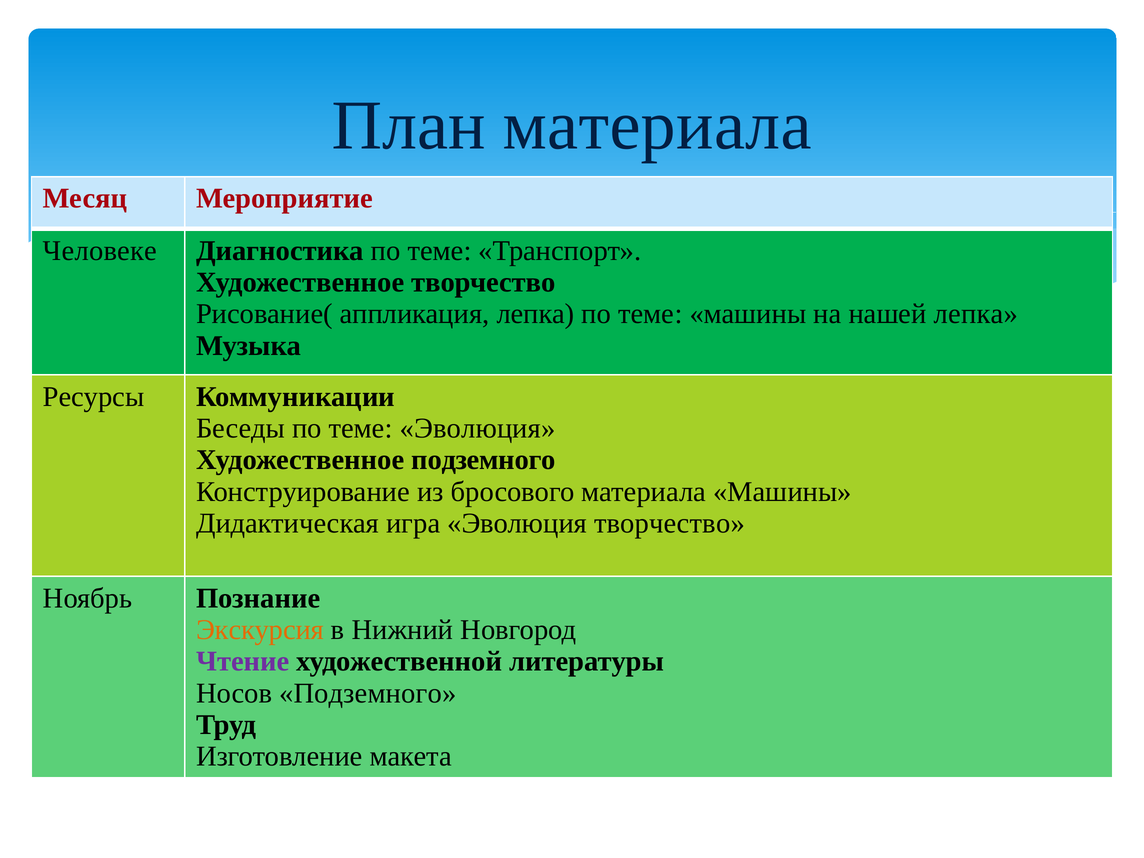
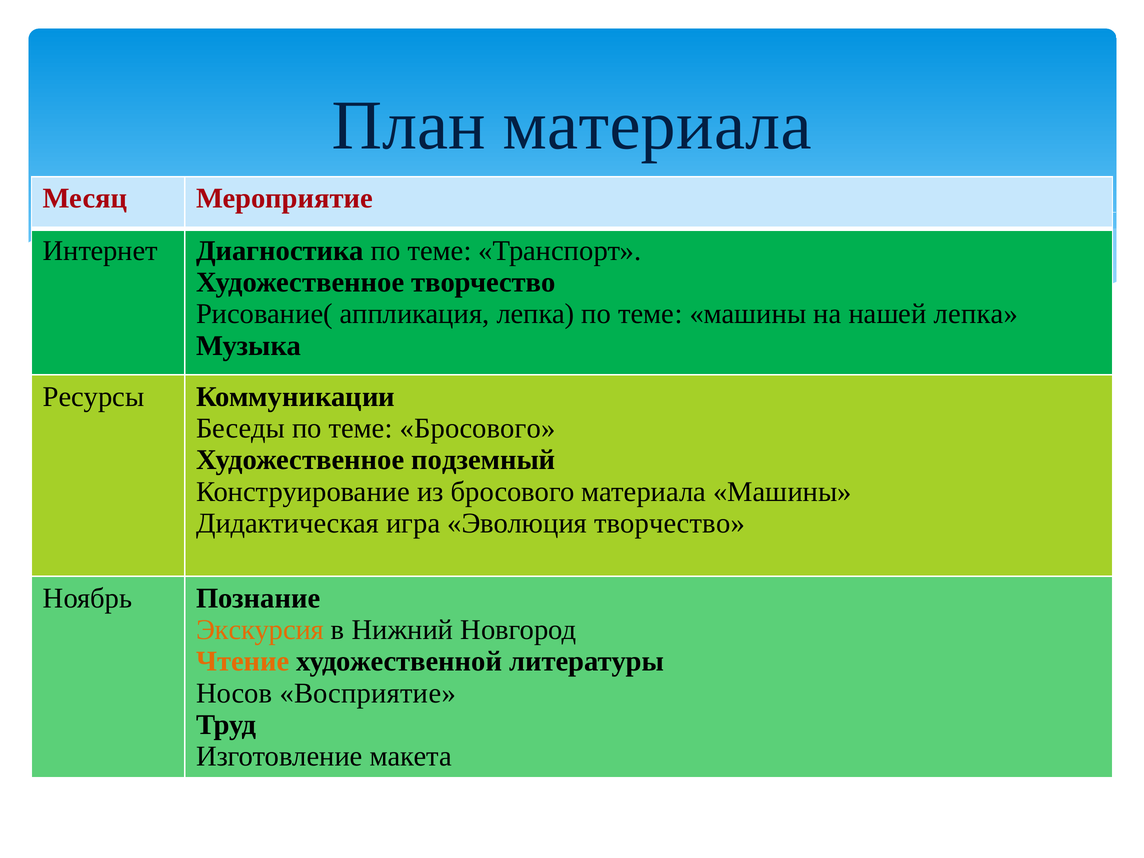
Человеке: Человеке -> Интернет
теме Эволюция: Эволюция -> Бросового
Художественное подземного: подземного -> подземный
Чтение colour: purple -> orange
Носов Подземного: Подземного -> Восприятие
